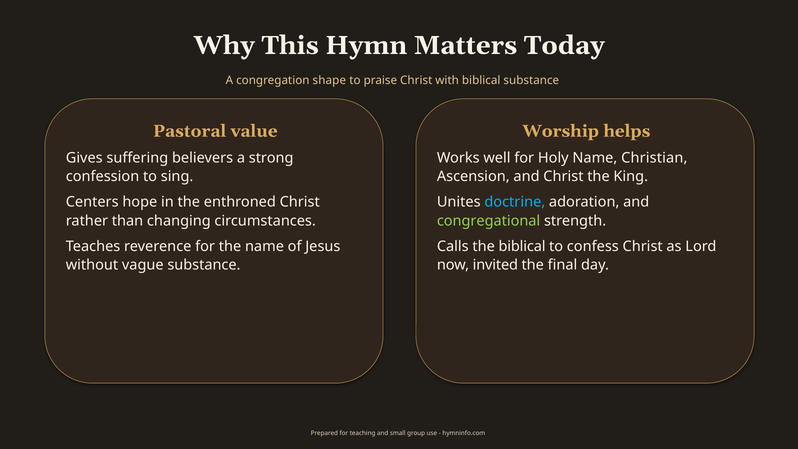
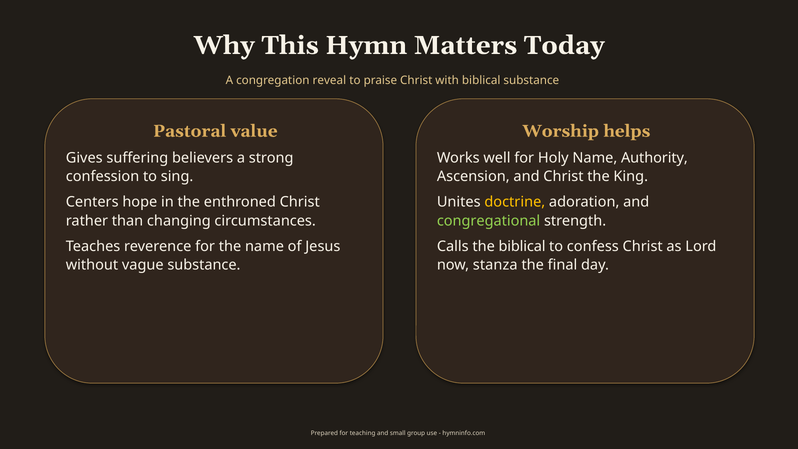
shape: shape -> reveal
Christian: Christian -> Authority
doctrine colour: light blue -> yellow
invited: invited -> stanza
